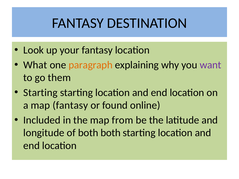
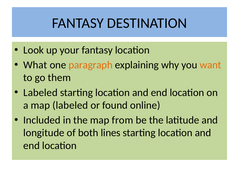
want colour: purple -> orange
Starting at (40, 93): Starting -> Labeled
map fantasy: fantasy -> labeled
both both: both -> lines
